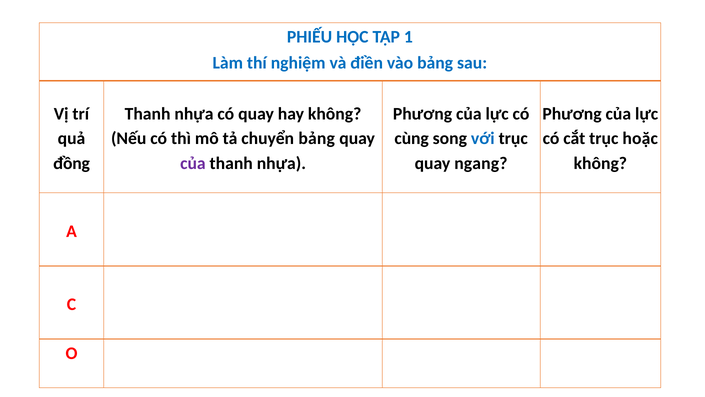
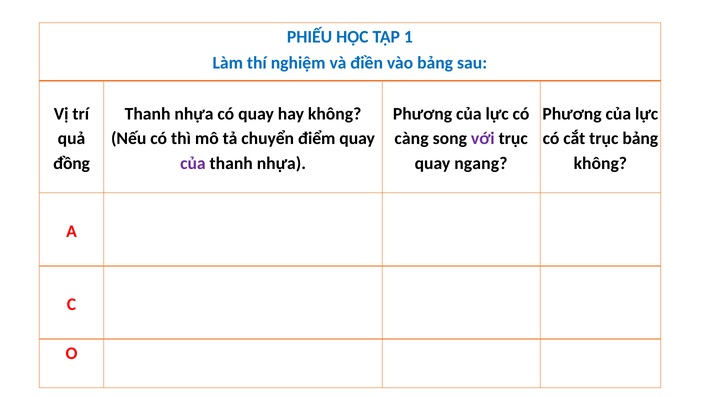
chuyển bảng: bảng -> điểm
cùng at (412, 139): cùng -> càng
với colour: blue -> purple
trục hoặc: hoặc -> bảng
